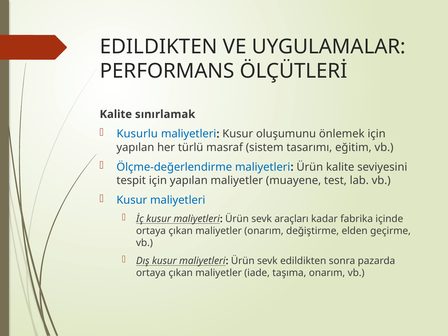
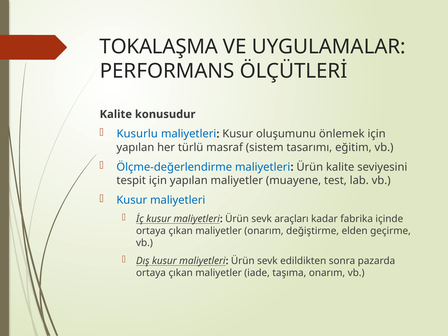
EDILDIKTEN at (159, 47): EDILDIKTEN -> TOKALAŞMA
sınırlamak: sınırlamak -> konusudur
